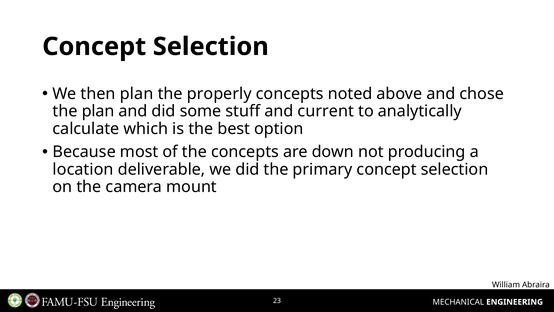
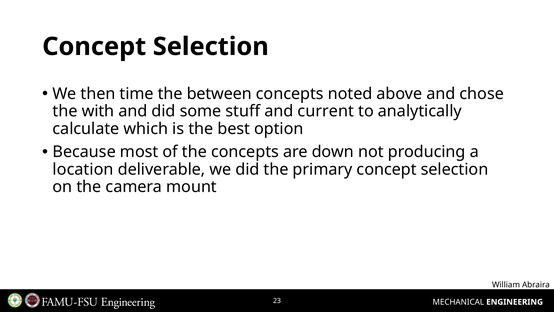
then plan: plan -> time
properly: properly -> between
the plan: plan -> with
